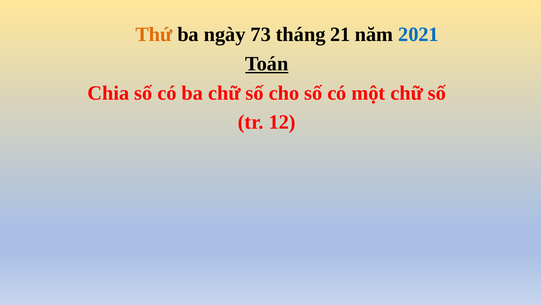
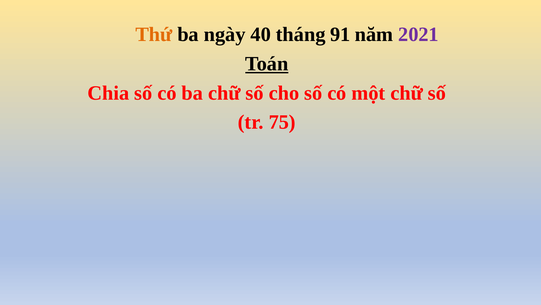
73: 73 -> 40
21: 21 -> 91
2021 colour: blue -> purple
12: 12 -> 75
